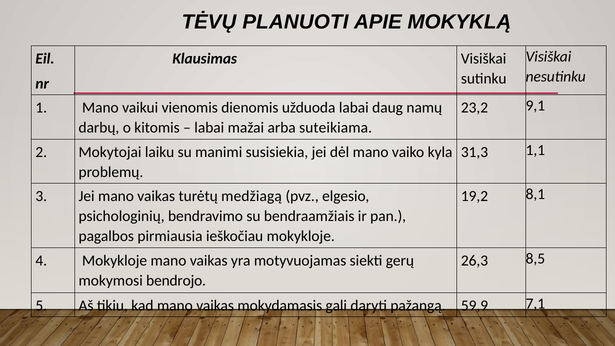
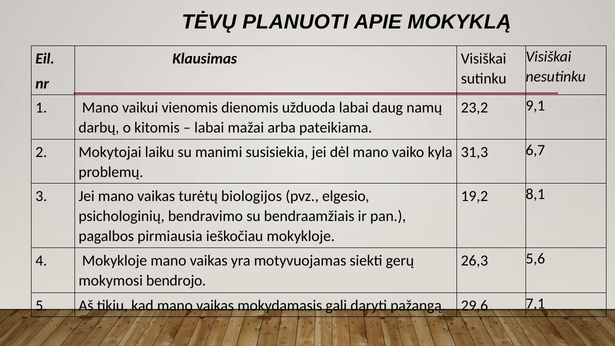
suteikiama: suteikiama -> pateikiama
1,1: 1,1 -> 6,7
medžiagą: medžiagą -> biologijos
8,5: 8,5 -> 5,6
59,9: 59,9 -> 29,6
